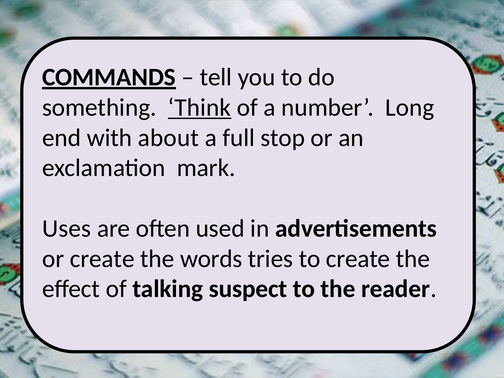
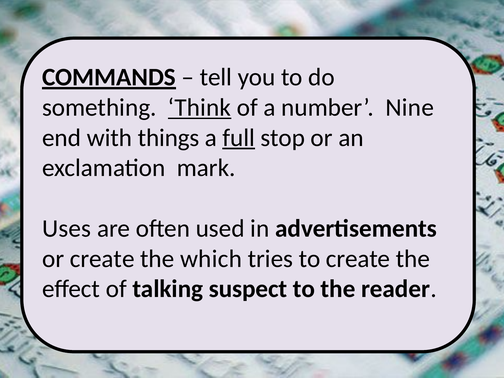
Long: Long -> Nine
about: about -> things
full underline: none -> present
words: words -> which
